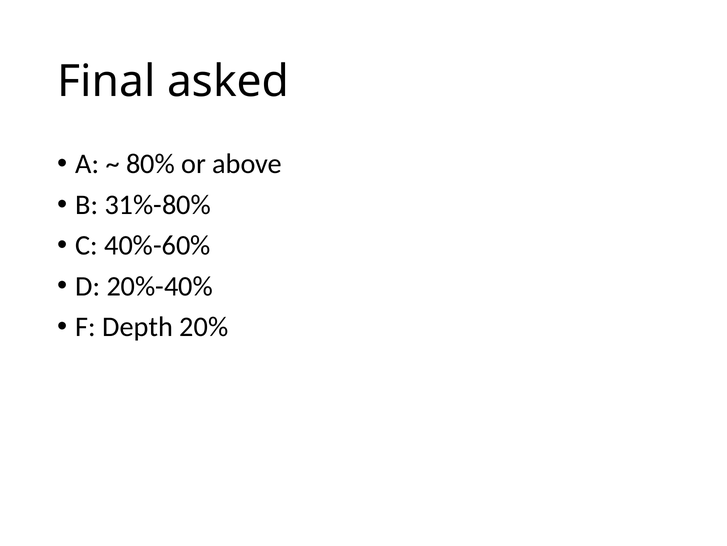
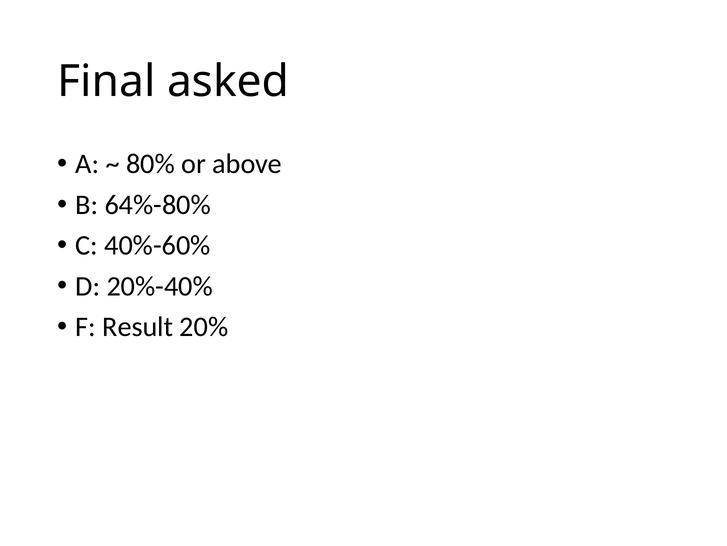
31%-80%: 31%-80% -> 64%-80%
Depth: Depth -> Result
